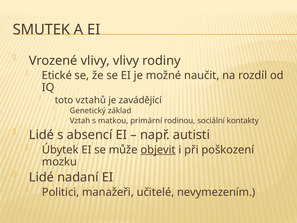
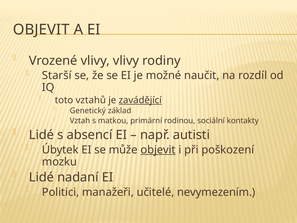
SMUTEK at (41, 29): SMUTEK -> OBJEVIT
Etické: Etické -> Starší
zavádějící underline: none -> present
